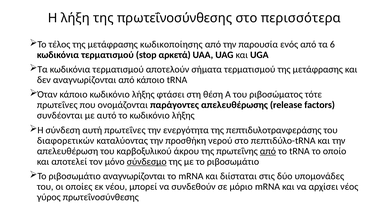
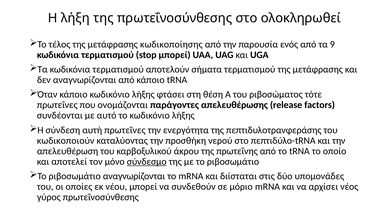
περισσότερα: περισσότερα -> ολοκληρωθεί
6: 6 -> 9
stop αρκετά: αρκετά -> μπορεί
διαφορετικών: διαφορετικών -> κωδικοποιούν
από at (268, 151) underline: present -> none
